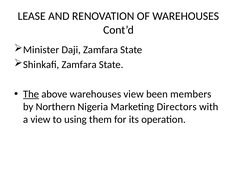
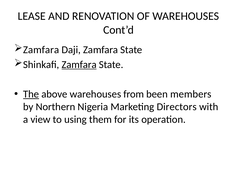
Minister at (41, 50): Minister -> Zamfara
Zamfara at (79, 64) underline: none -> present
warehouses view: view -> from
